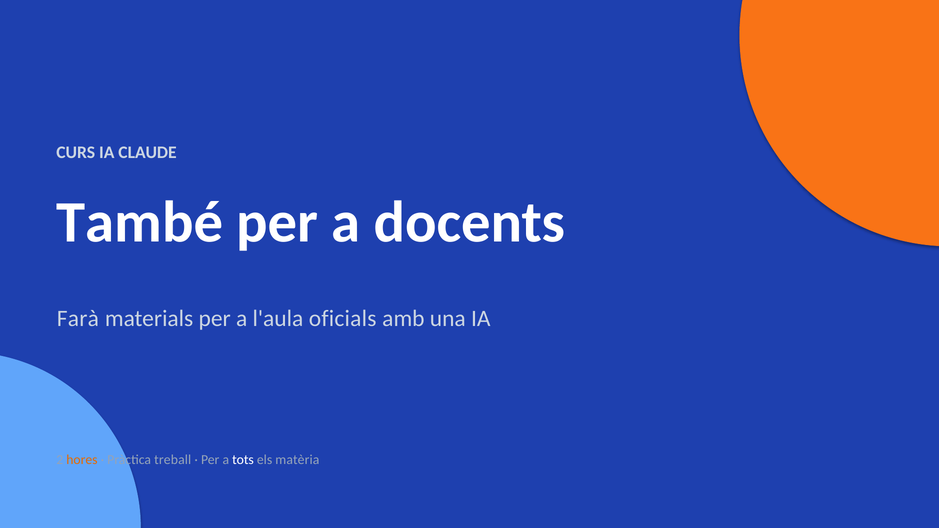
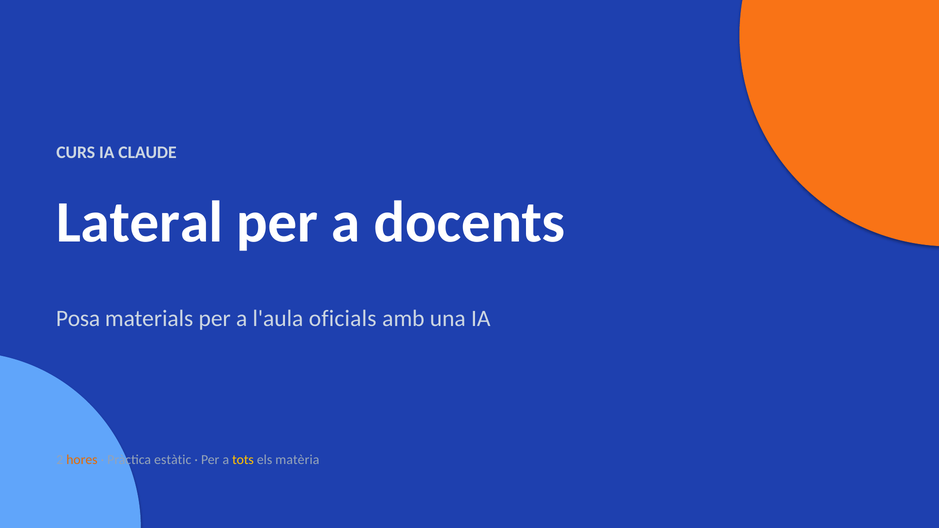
També: També -> Lateral
Farà: Farà -> Posa
treball: treball -> estàtic
tots colour: white -> yellow
